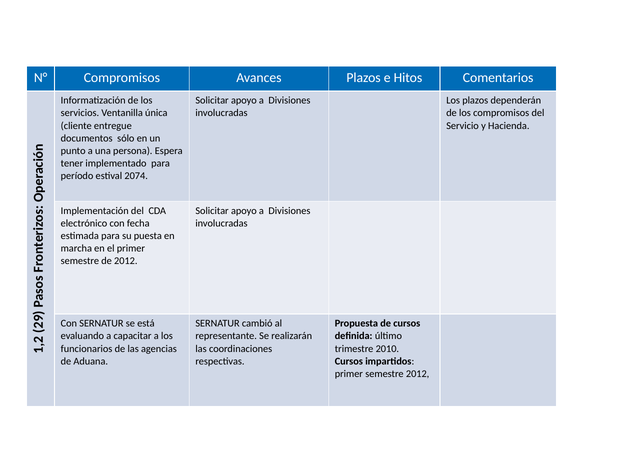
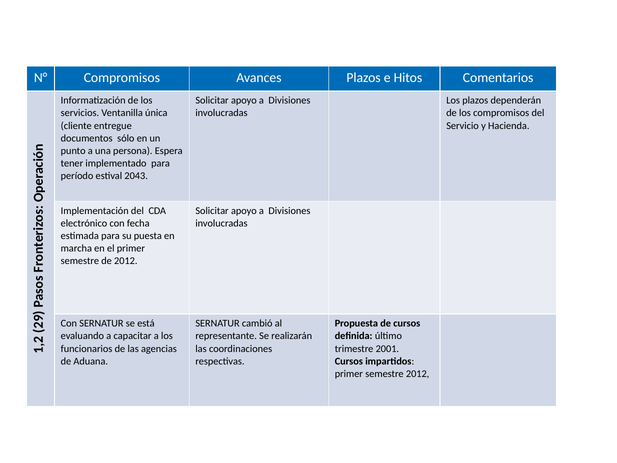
2074: 2074 -> 2043
2010: 2010 -> 2001
